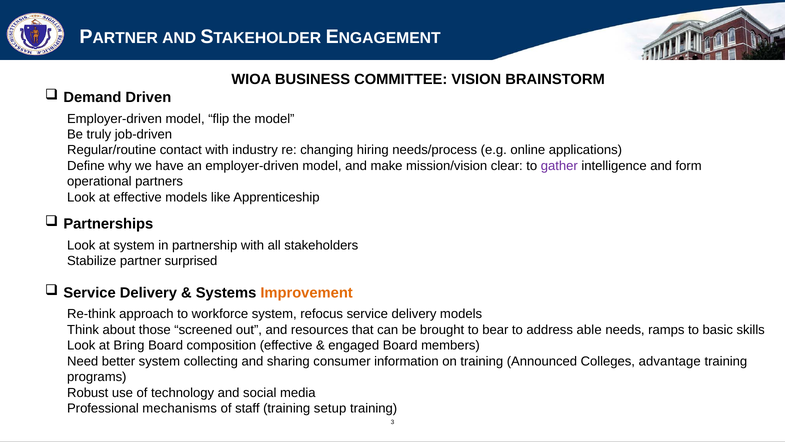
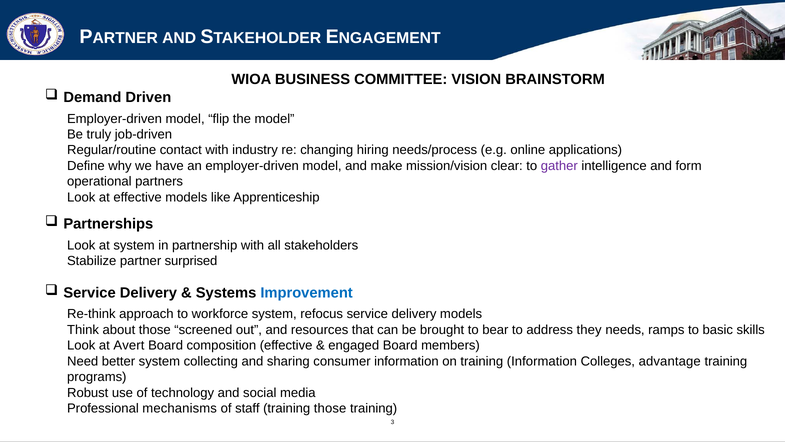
Improvement colour: orange -> blue
able: able -> they
Bring: Bring -> Avert
training Announced: Announced -> Information
training setup: setup -> those
